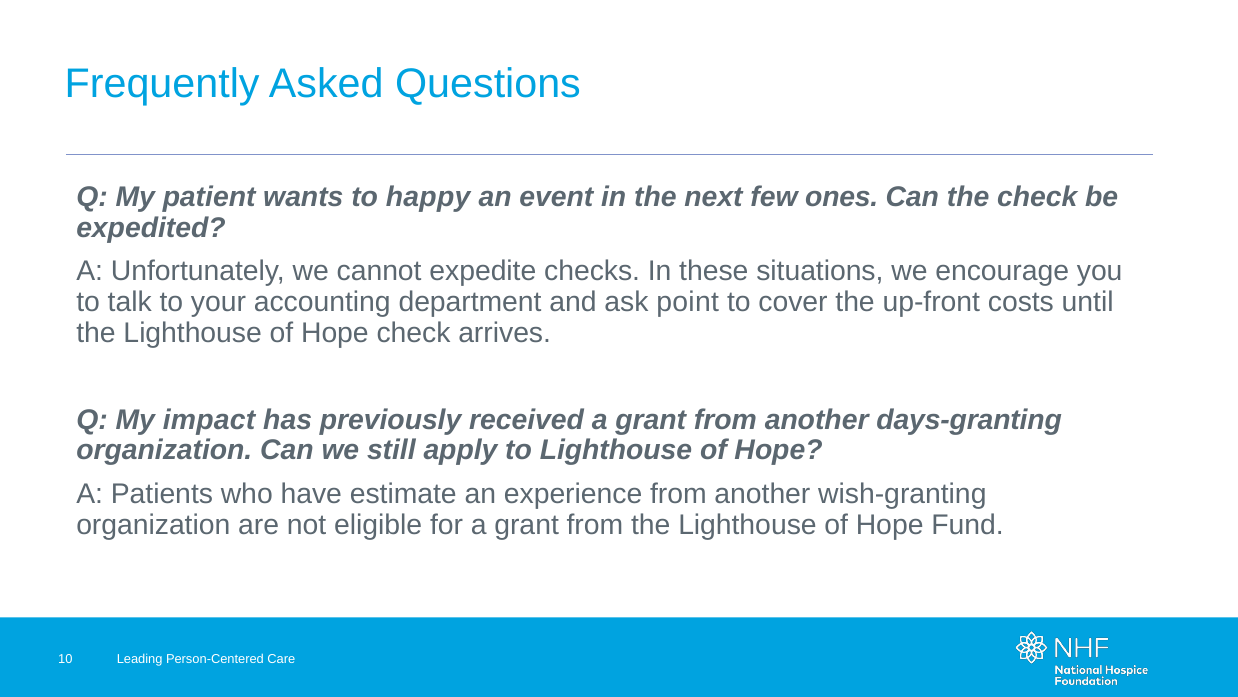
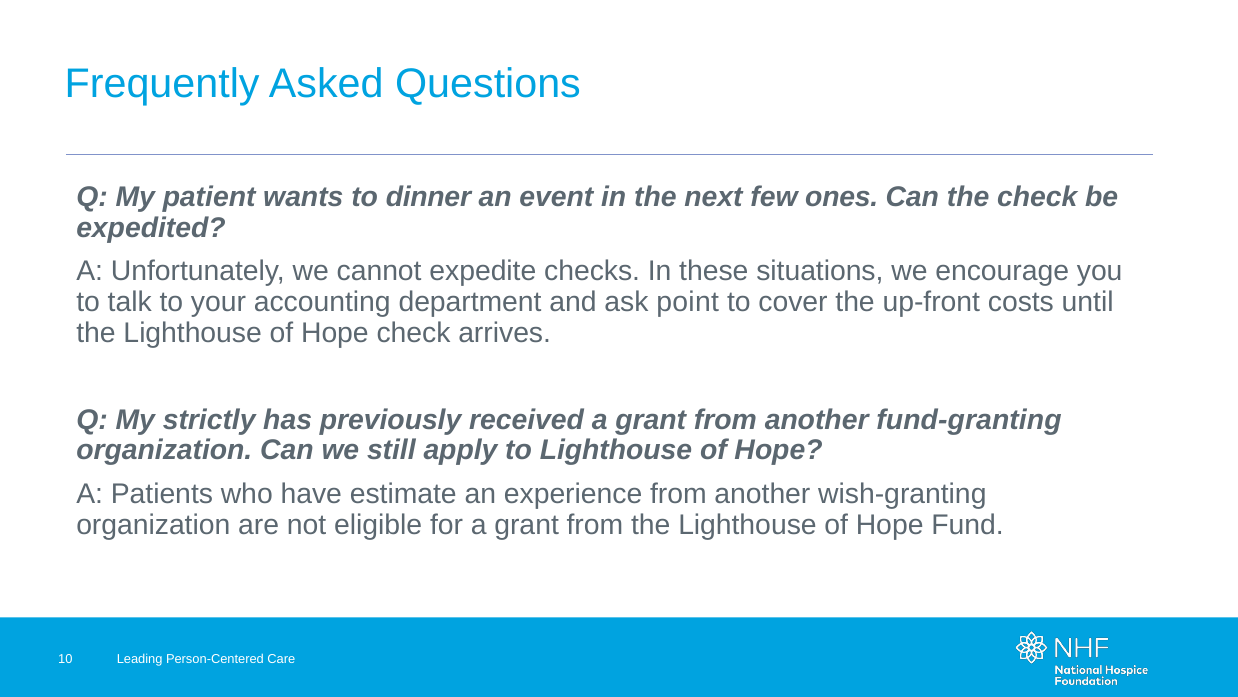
happy: happy -> dinner
impact: impact -> strictly
days-granting: days-granting -> fund-granting
